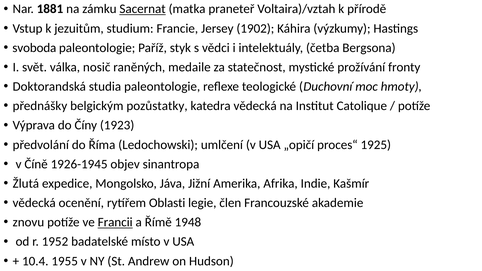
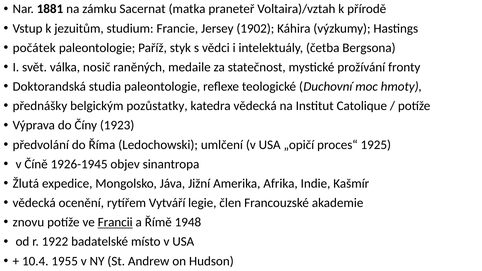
Sacernat underline: present -> none
svoboda: svoboda -> počátek
Oblasti: Oblasti -> Vytváří
1952: 1952 -> 1922
